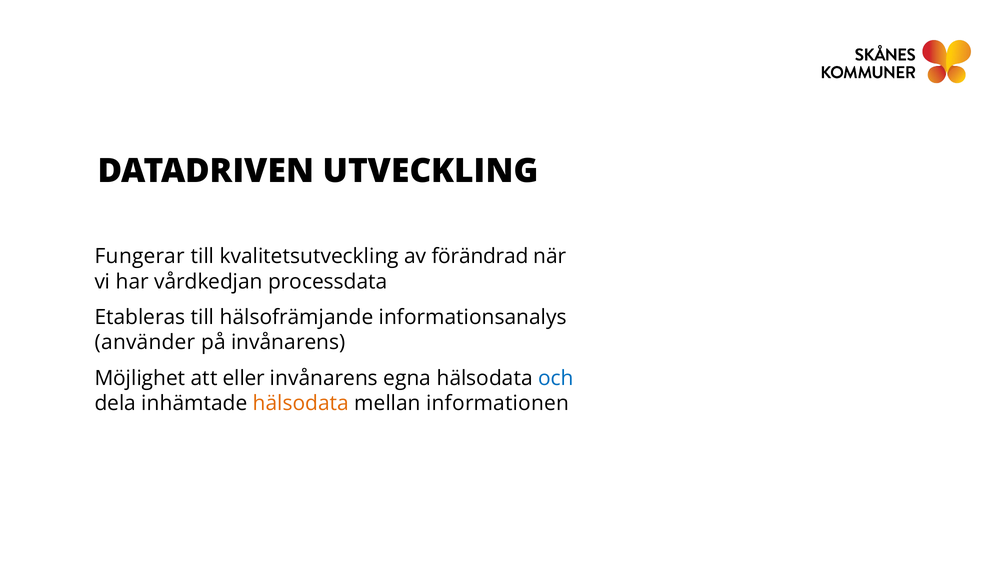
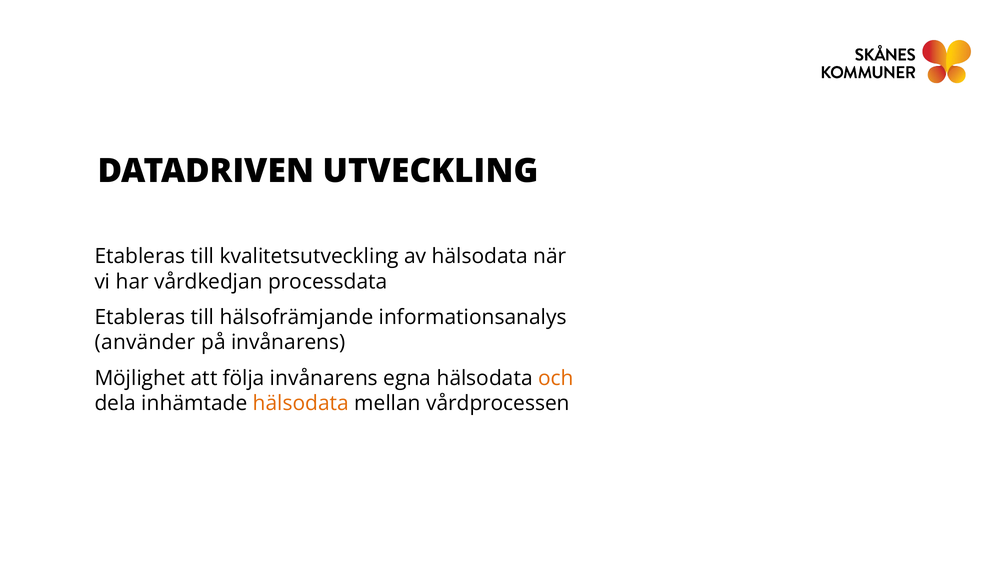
Fungerar at (140, 256): Fungerar -> Etableras
av förändrad: förändrad -> hälsodata
eller: eller -> följa
och colour: blue -> orange
informationen: informationen -> vårdprocessen
